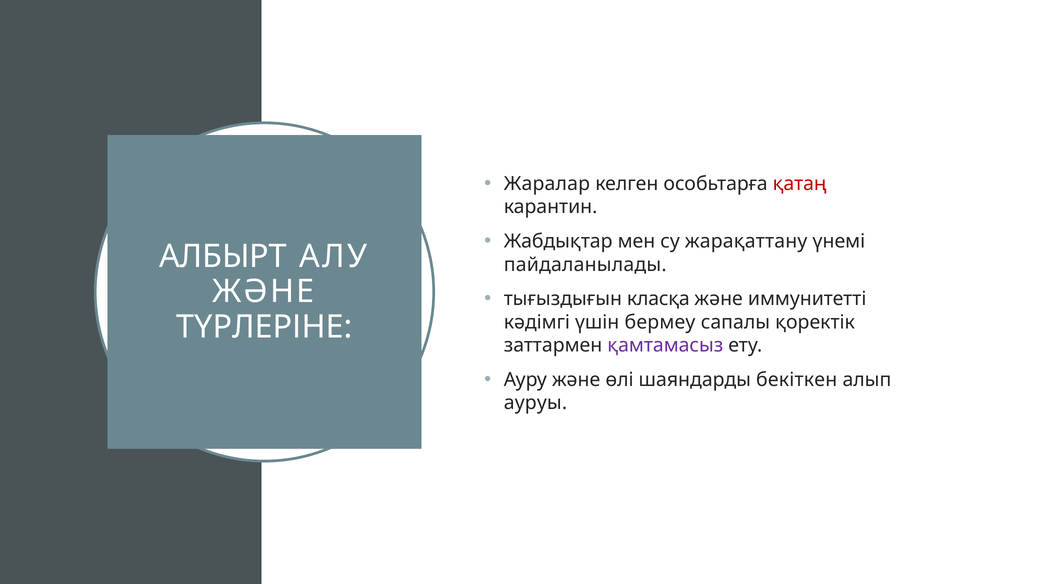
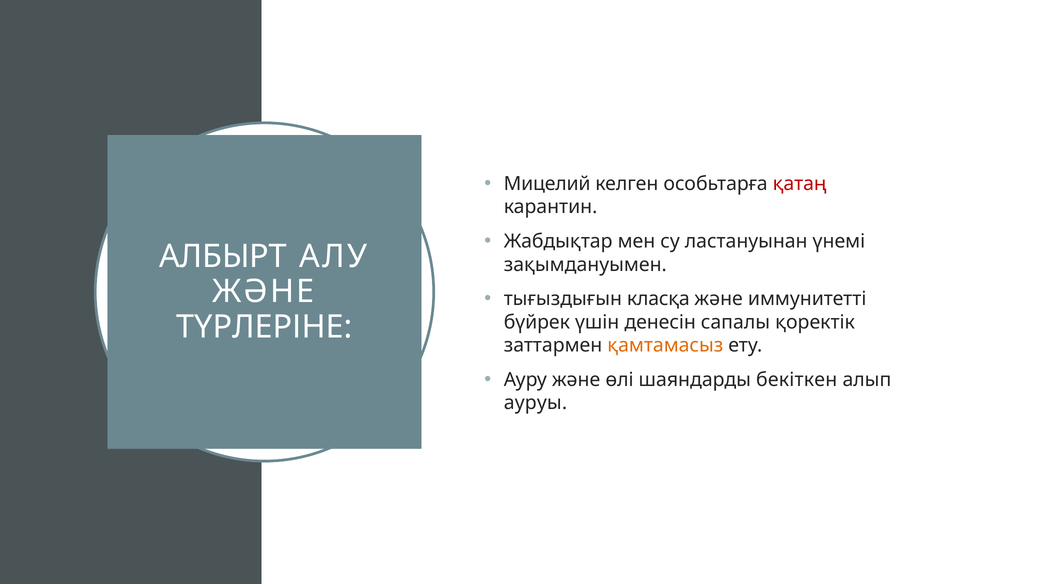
Жаралар: Жаралар -> Мицелий
жарақаттану: жарақаттану -> ластануынан
пайдаланылады: пайдаланылады -> зақымдануымен
кәдімгі: кәдімгі -> бүйрек
бермеу: бермеу -> денесін
қамтамасыз colour: purple -> orange
